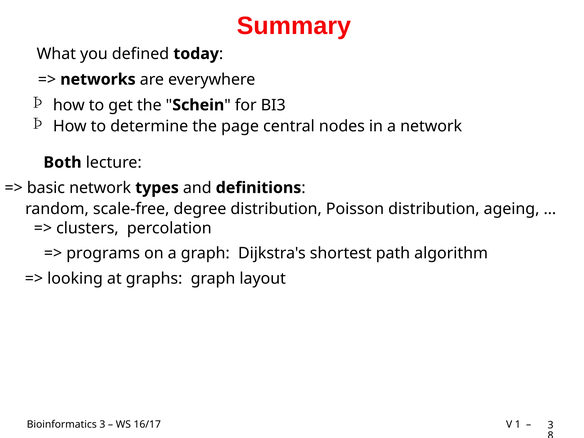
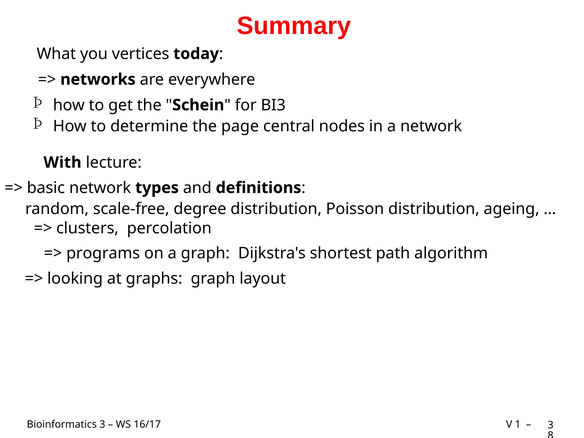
defined: defined -> vertices
Both: Both -> With
